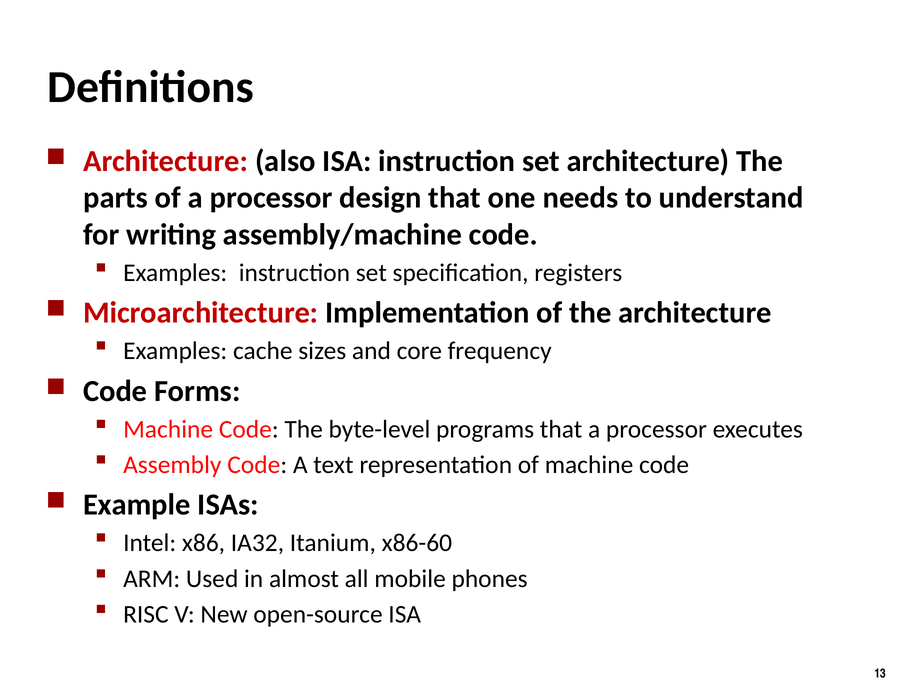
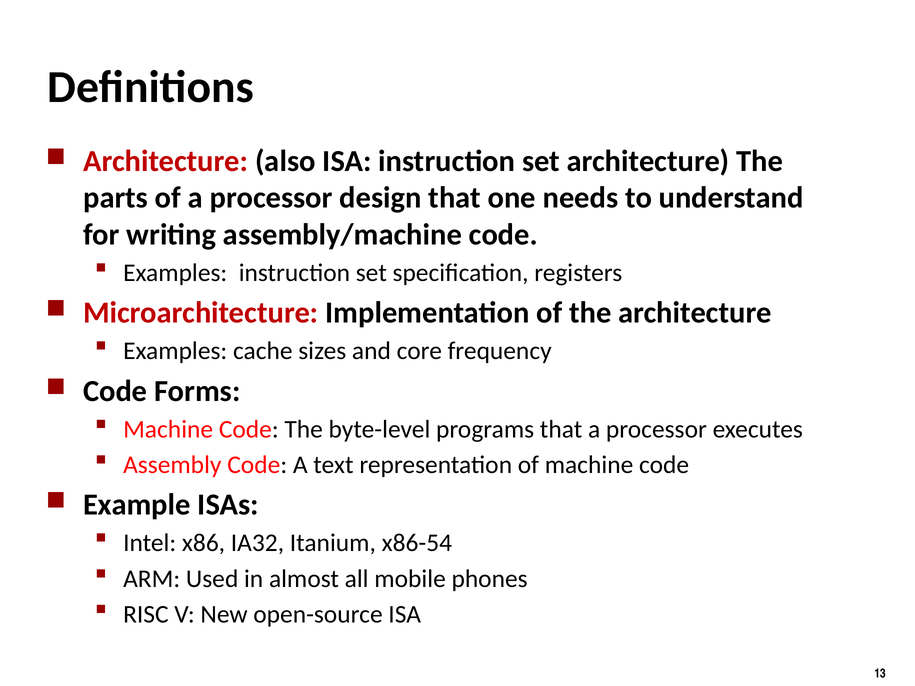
x86-60: x86-60 -> x86-54
